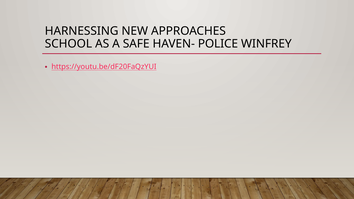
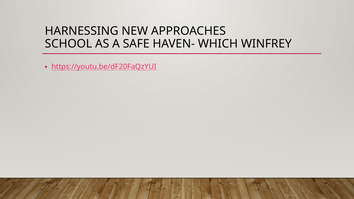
POLICE: POLICE -> WHICH
